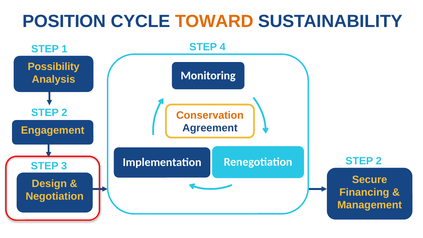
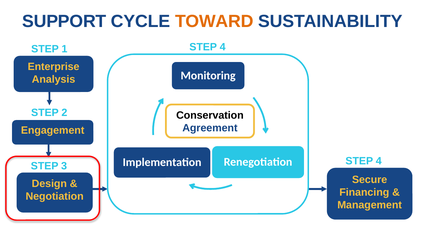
POSITION: POSITION -> SUPPORT
Possibility: Possibility -> Enterprise
Conservation colour: orange -> black
2 at (379, 161): 2 -> 4
